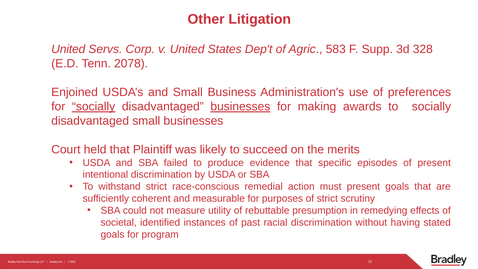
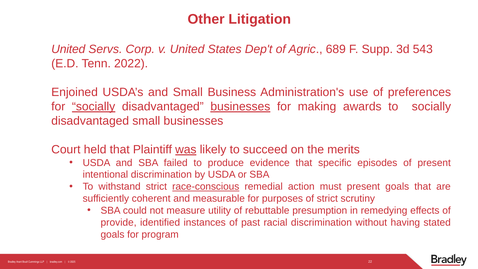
583: 583 -> 689
328: 328 -> 543
2078: 2078 -> 2022
was underline: none -> present
race-conscious underline: none -> present
societal: societal -> provide
